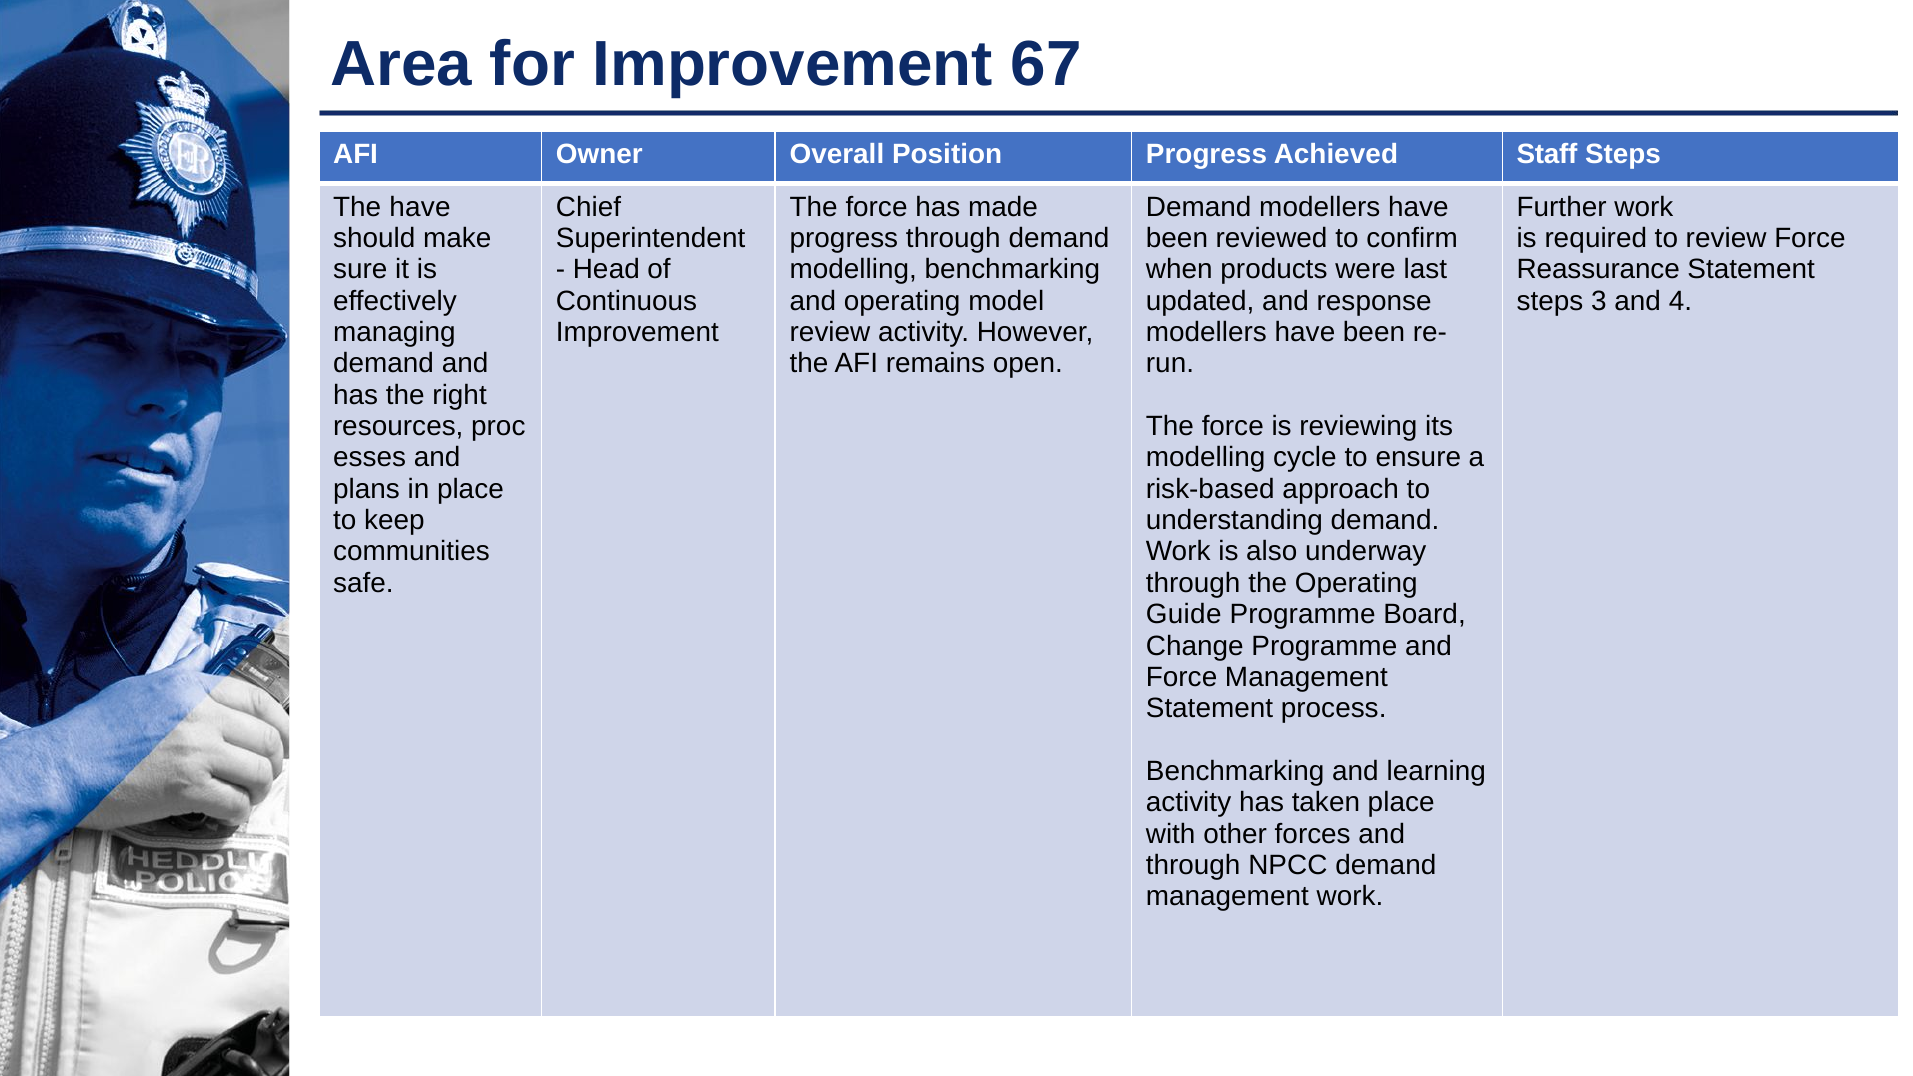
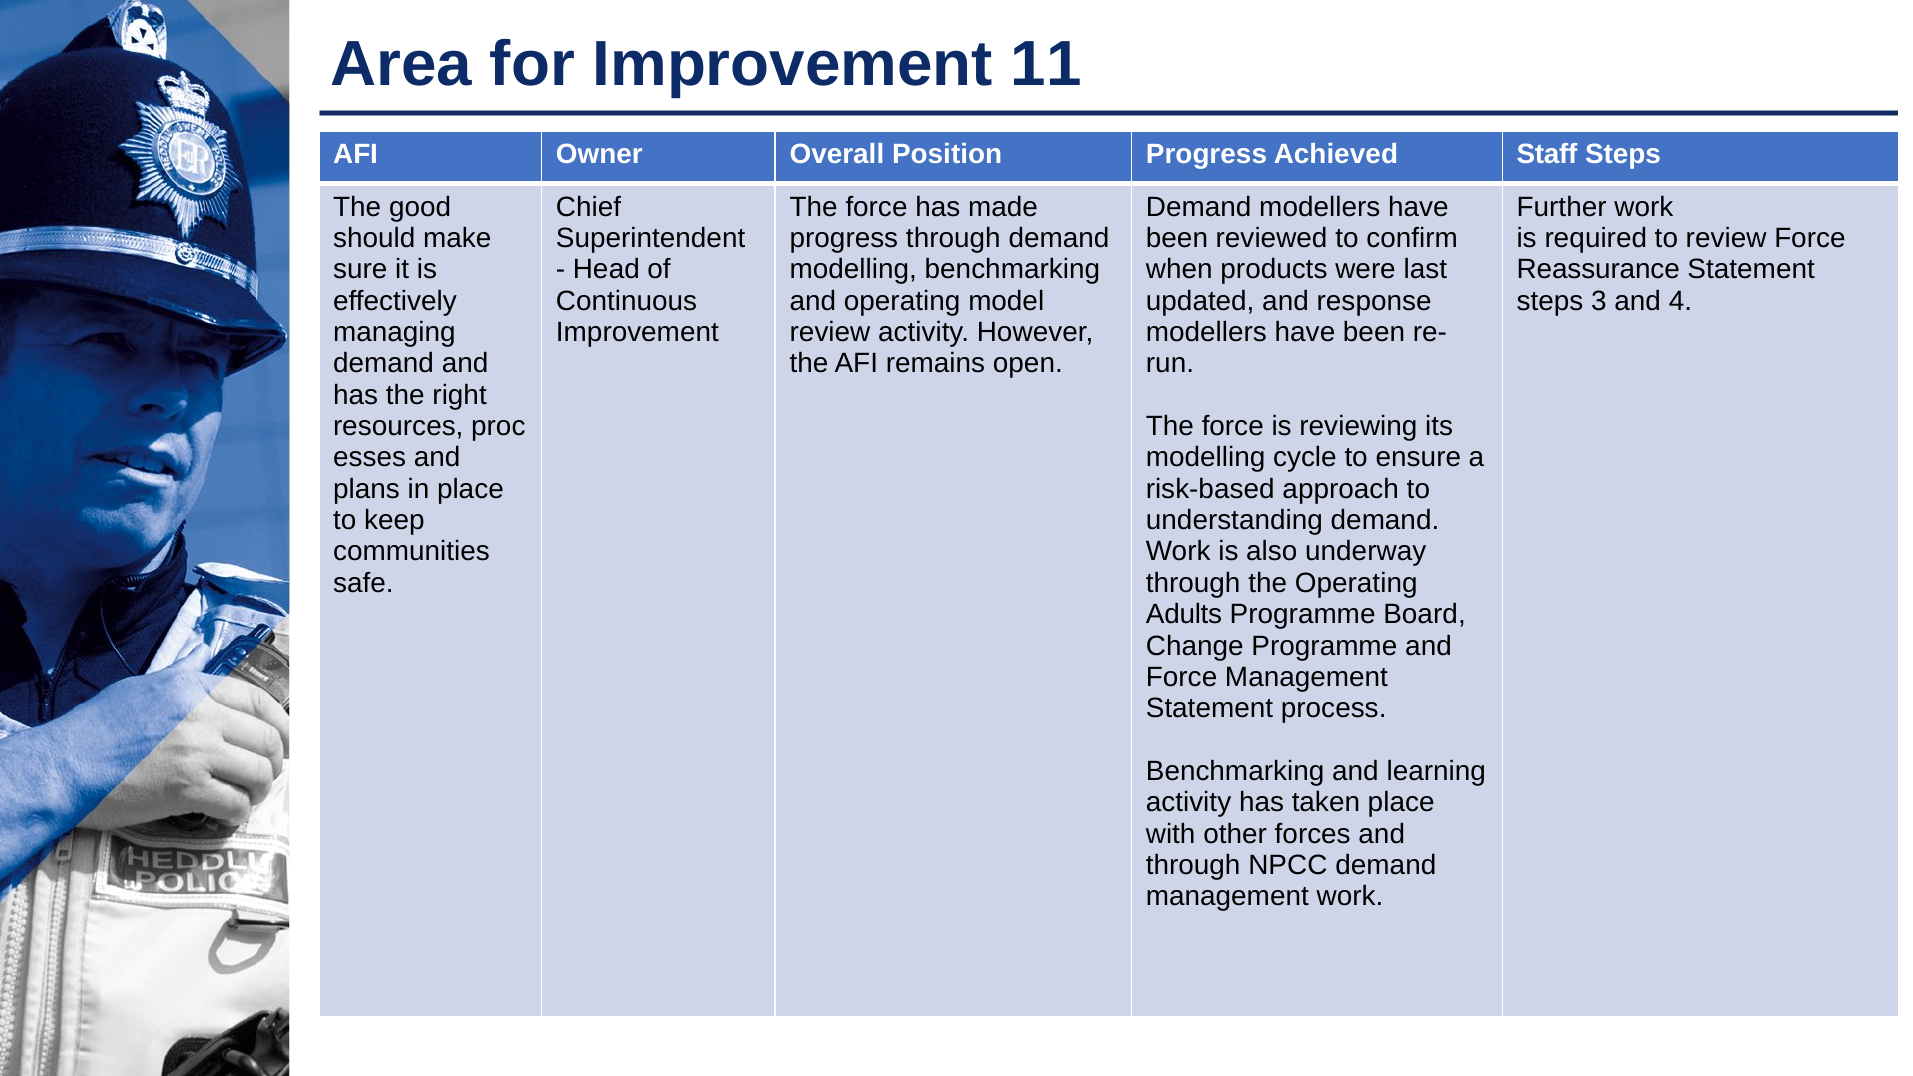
67: 67 -> 11
The have: have -> good
Guide: Guide -> Adults
